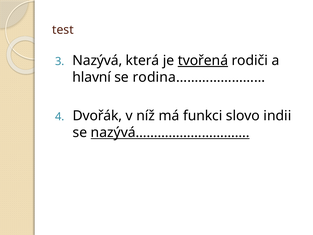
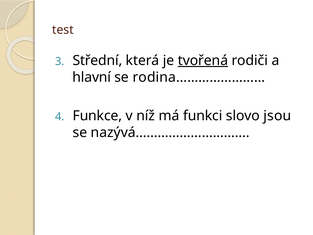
Nazývá: Nazývá -> Střední
Dvořák: Dvořák -> Funkce
indii: indii -> jsou
nazývá………………………… underline: present -> none
